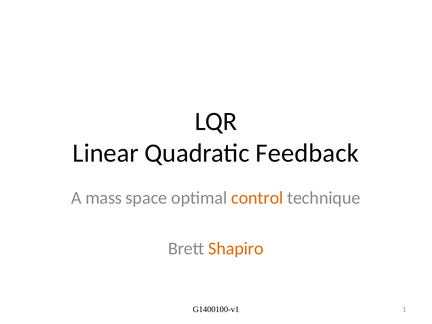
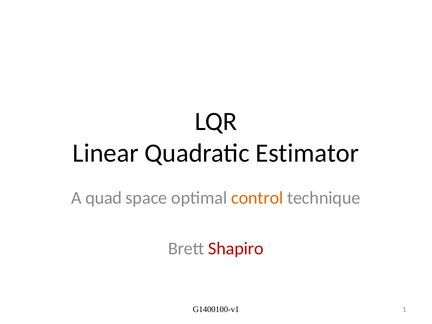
Feedback: Feedback -> Estimator
mass: mass -> quad
Shapiro colour: orange -> red
